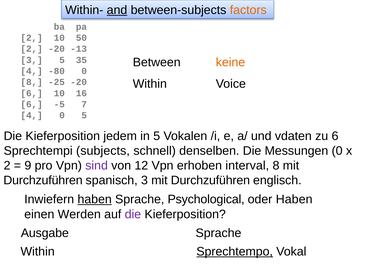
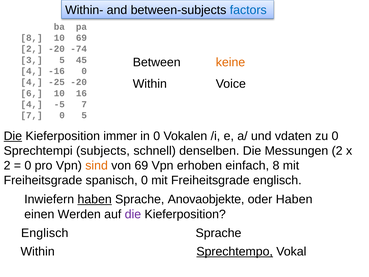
and underline: present -> none
factors colour: orange -> blue
2 at (32, 38): 2 -> 8
10 50: 50 -> 69
-13: -13 -> -74
35: 35 -> 45
-80: -80 -> -16
8 at (32, 82): 8 -> 4
6 at (32, 104): 6 -> 4
4 at (32, 115): 4 -> 7
Die at (13, 136) underline: none -> present
jedem: jedem -> immer
in 5: 5 -> 0
zu 6: 6 -> 0
Messungen 0: 0 -> 2
9 at (28, 165): 9 -> 0
sind colour: purple -> orange
von 12: 12 -> 69
interval: interval -> einfach
Durchzuführen at (43, 180): Durchzuführen -> Freiheitsgrade
spanisch 3: 3 -> 0
Durchzuführen at (210, 180): Durchzuführen -> Freiheitsgrade
Psychological: Psychological -> Anovaobjekte
Ausgabe at (45, 233): Ausgabe -> Englisch
